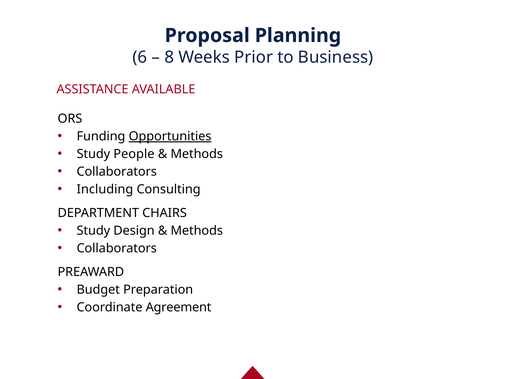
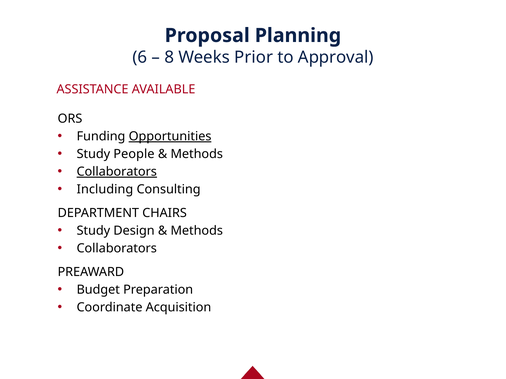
Business: Business -> Approval
Collaborators at (117, 172) underline: none -> present
Agreement: Agreement -> Acquisition
